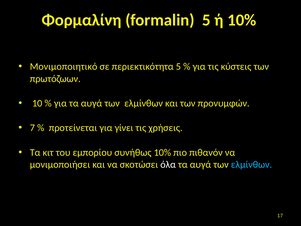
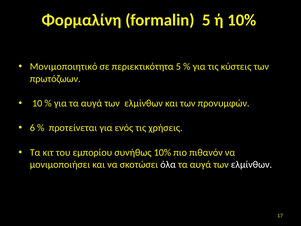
7: 7 -> 6
γίνει: γίνει -> ενός
ελμίνθων at (251, 164) colour: light blue -> white
